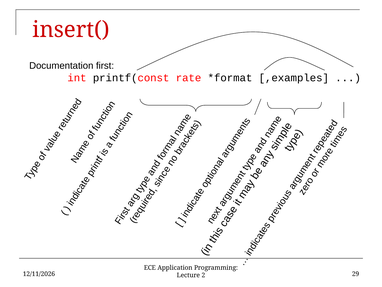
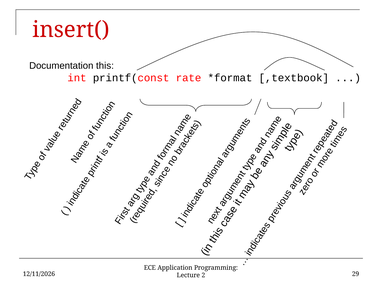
first: first -> this
,examples: ,examples -> ,textbook
